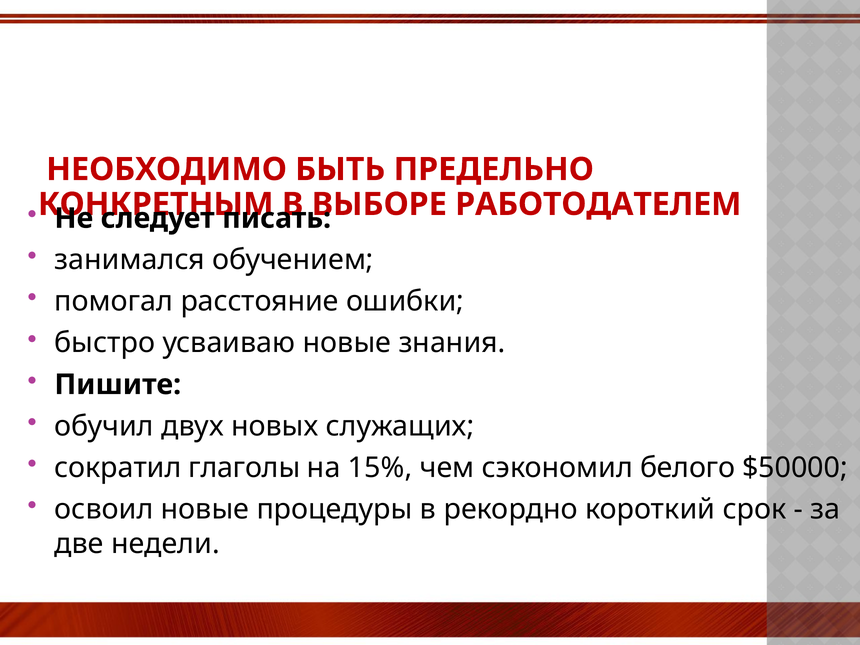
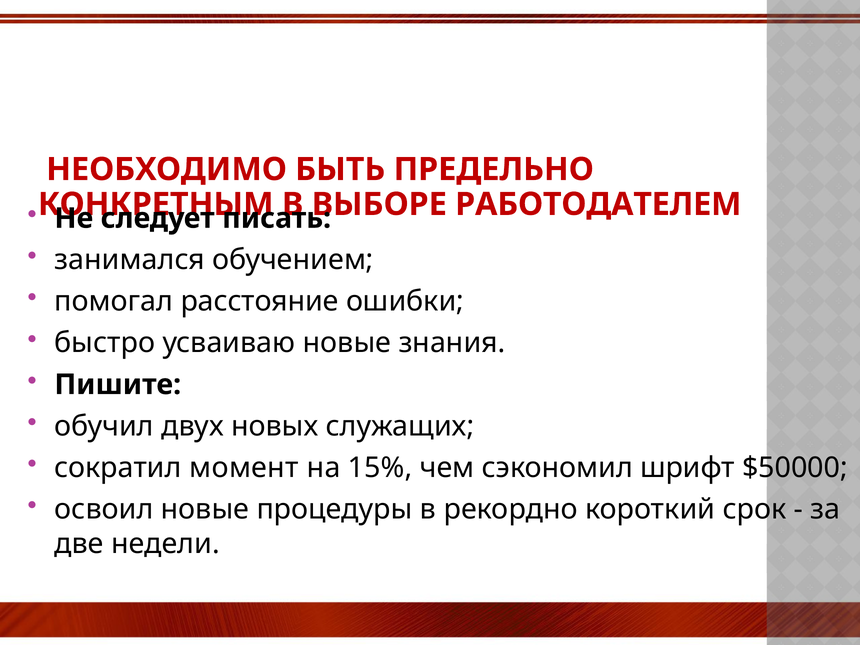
глаголы: глаголы -> момент
белого: белого -> шрифт
